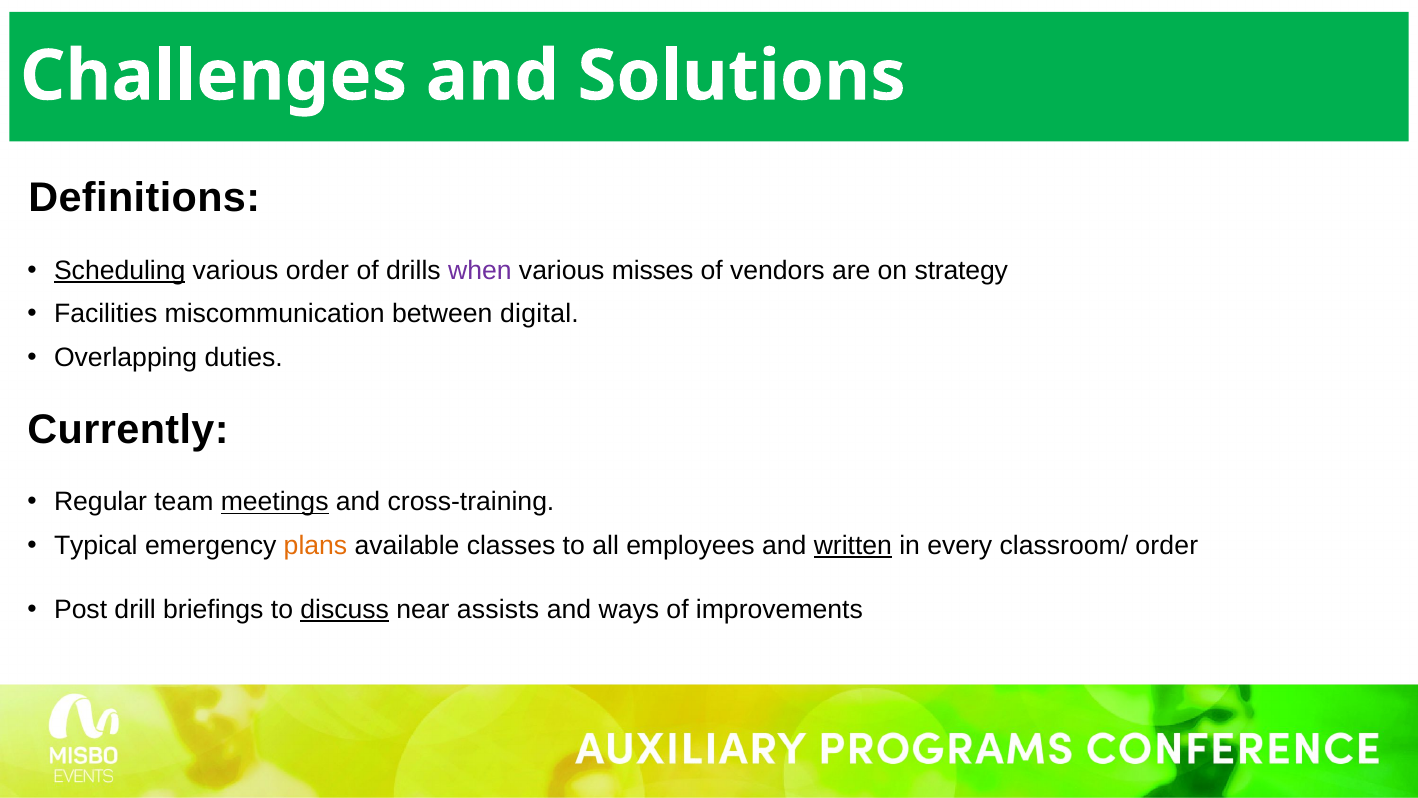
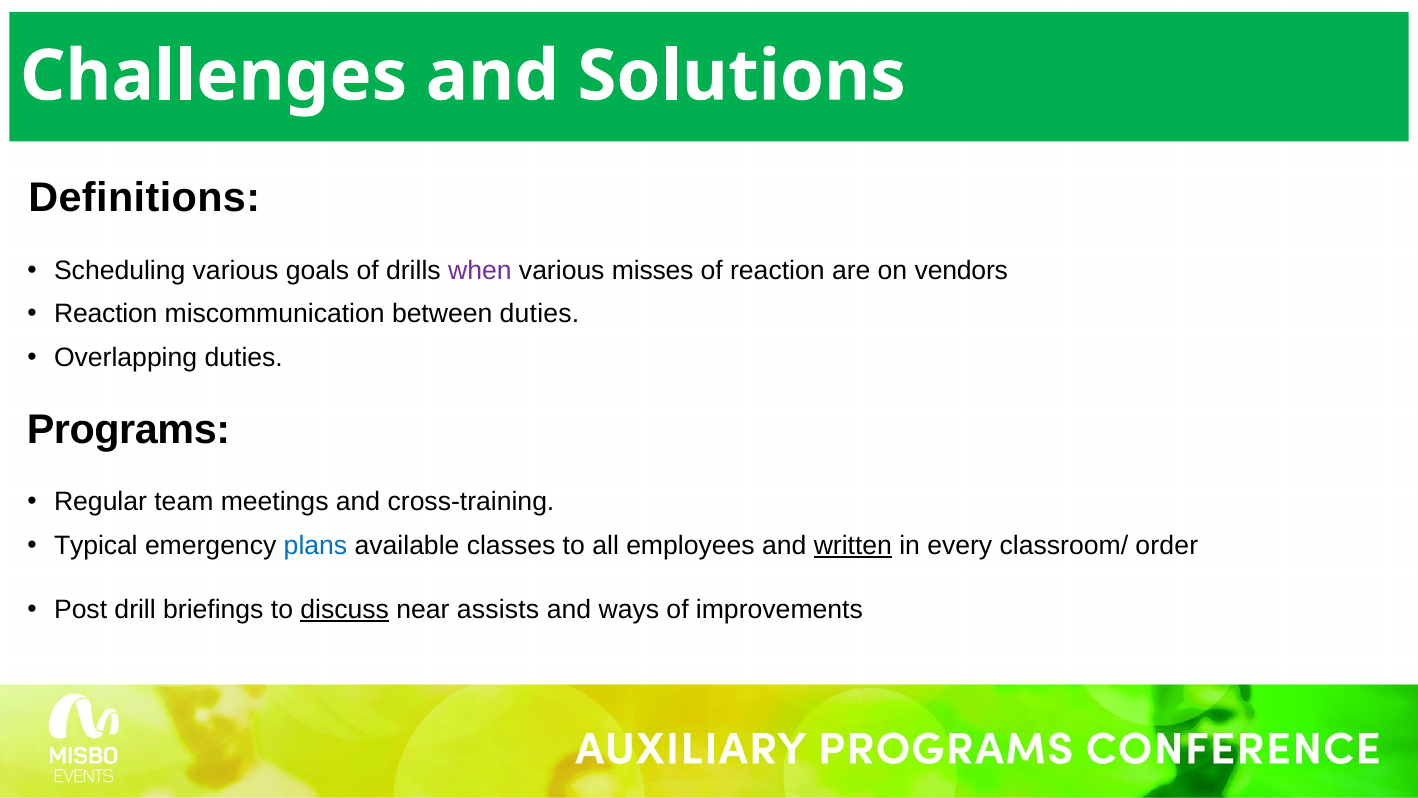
Scheduling underline: present -> none
various order: order -> goals
of vendors: vendors -> reaction
strategy: strategy -> vendors
Facilities at (106, 314): Facilities -> Reaction
between digital: digital -> duties
Currently: Currently -> Programs
meetings underline: present -> none
plans colour: orange -> blue
